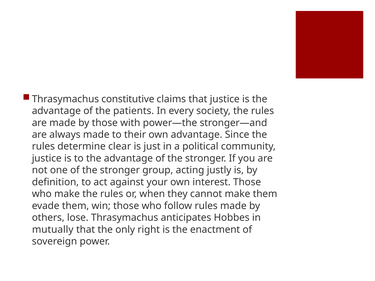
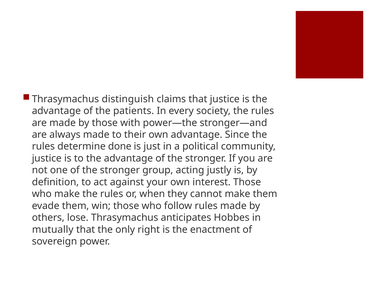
constitutive: constitutive -> distinguish
clear: clear -> done
